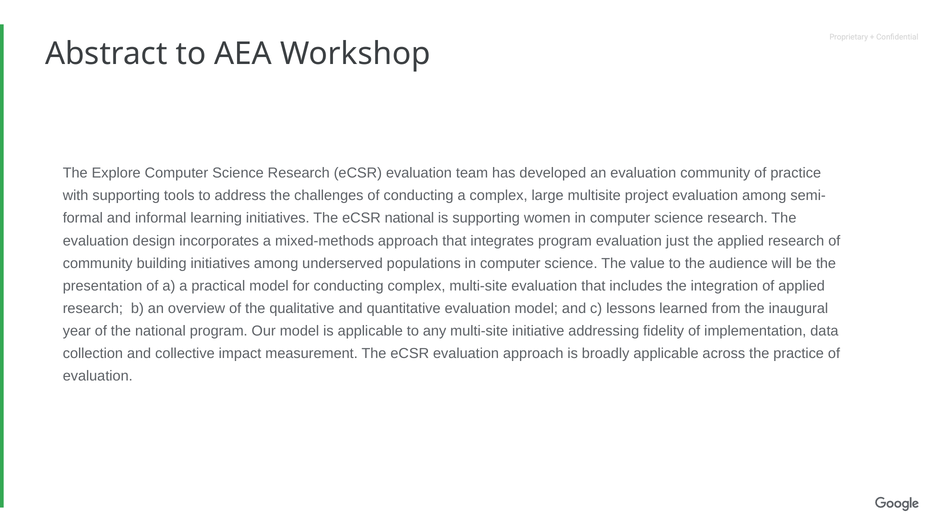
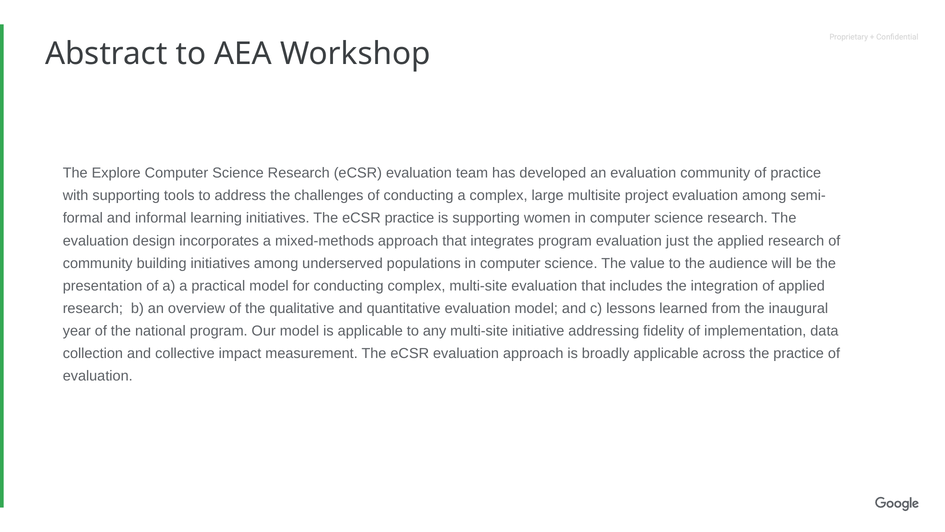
eCSR national: national -> practice
